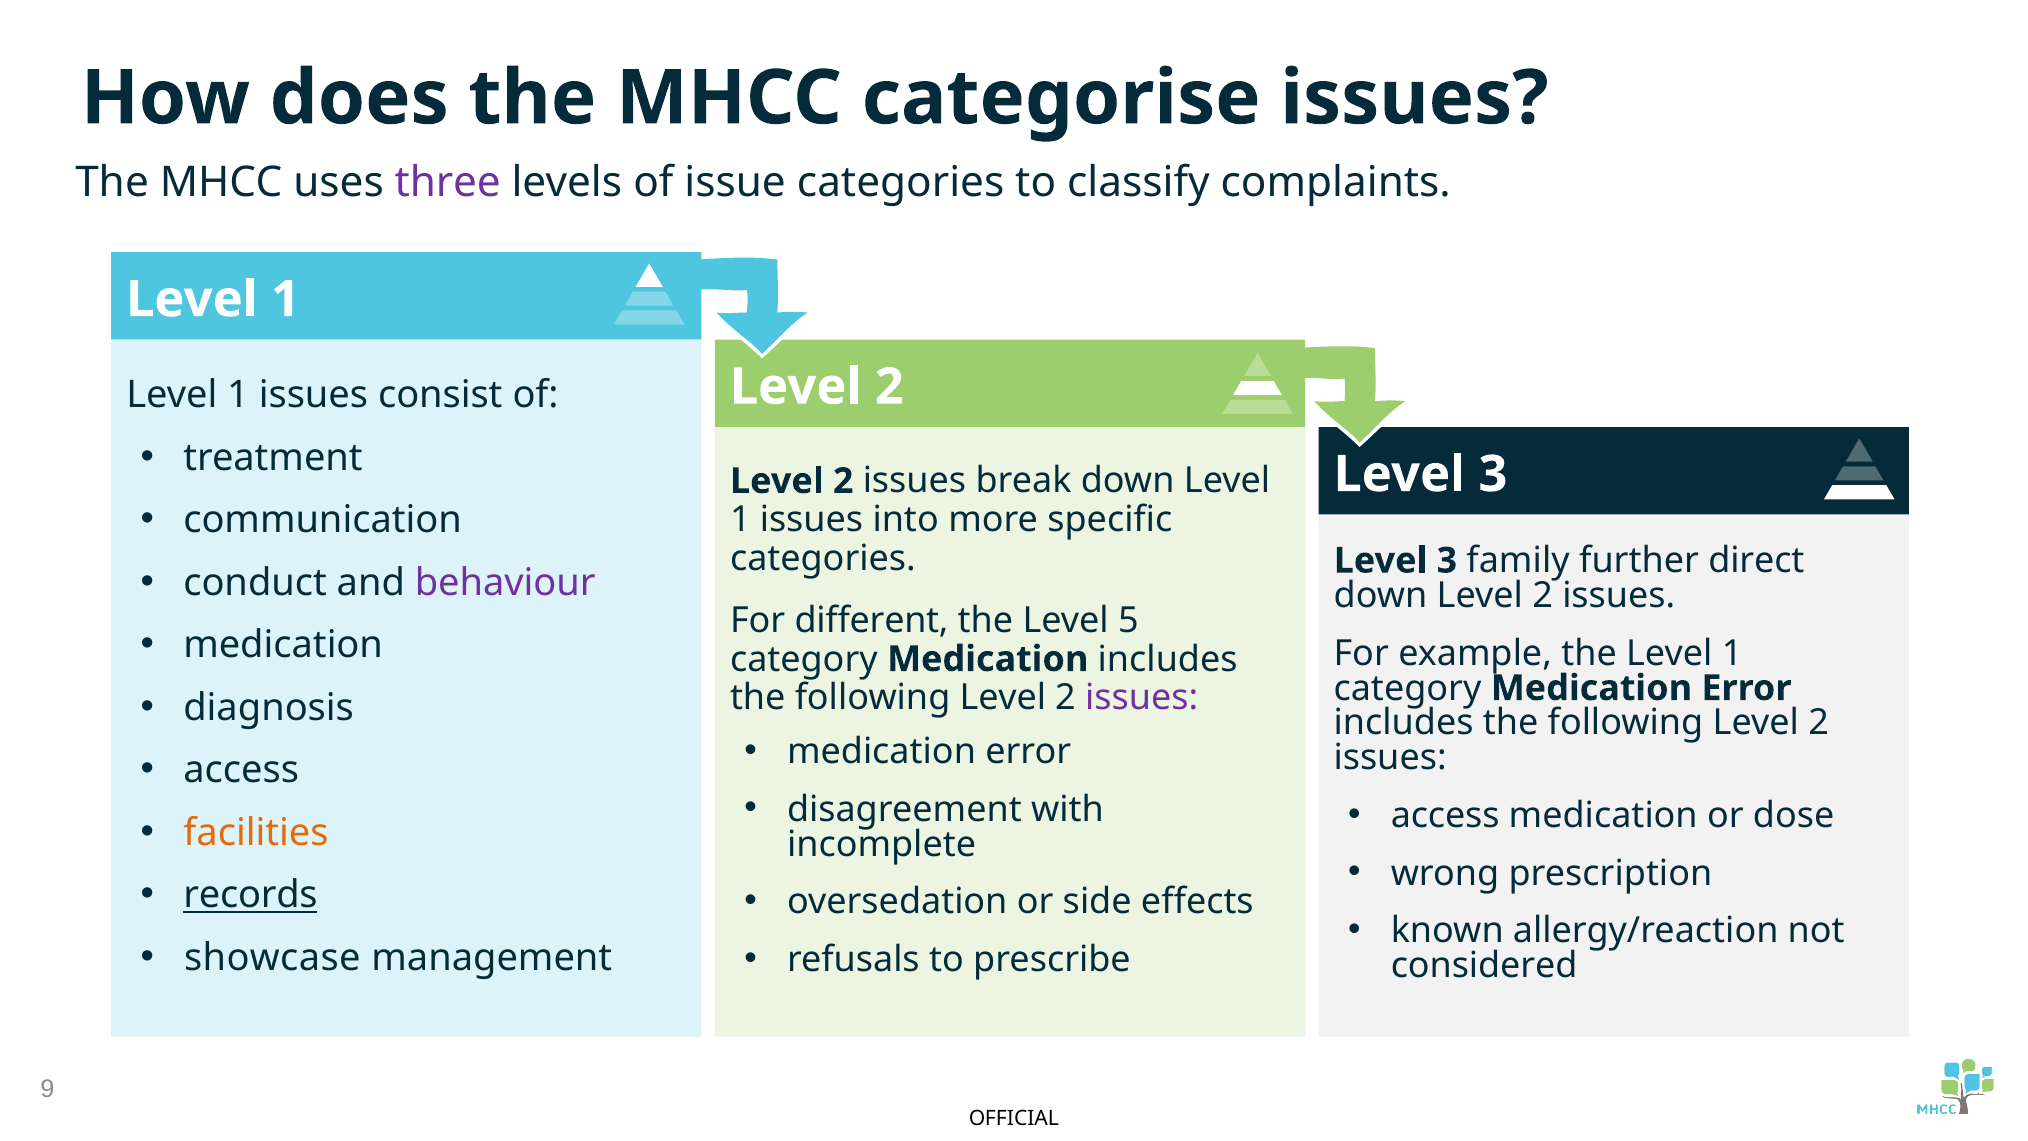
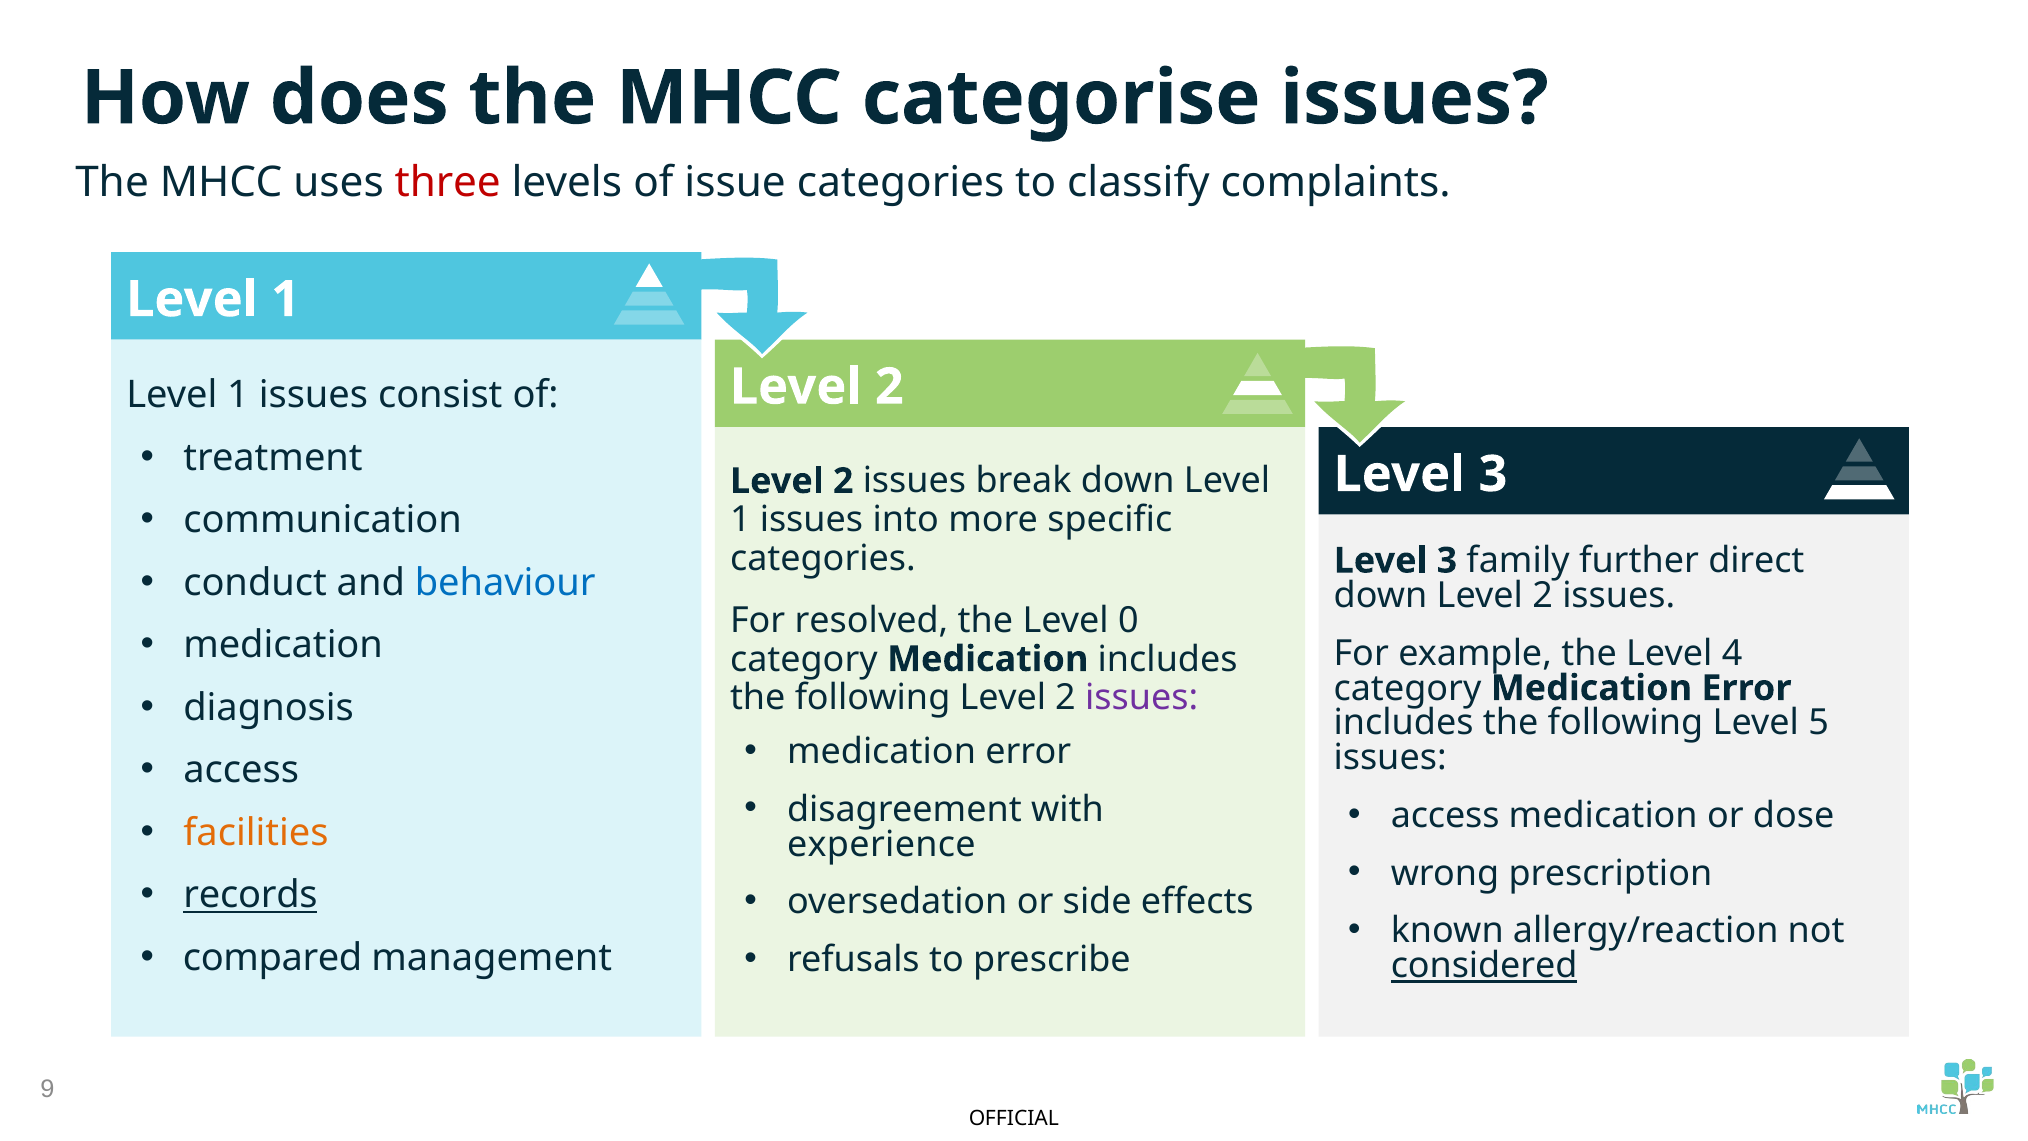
three colour: purple -> red
behaviour colour: purple -> blue
different: different -> resolved
5: 5 -> 0
the Level 1: 1 -> 4
2 at (1819, 723): 2 -> 5
incomplete: incomplete -> experience
showcase: showcase -> compared
considered underline: none -> present
